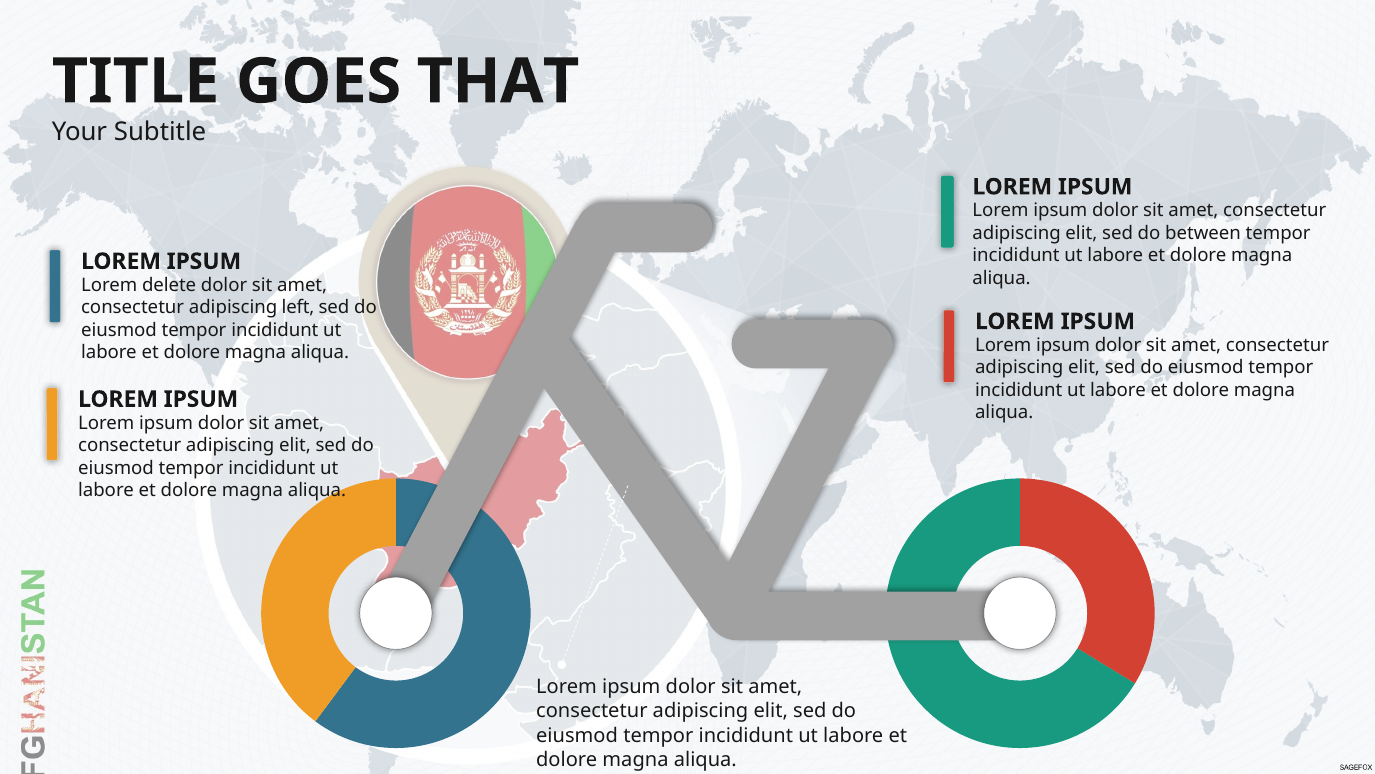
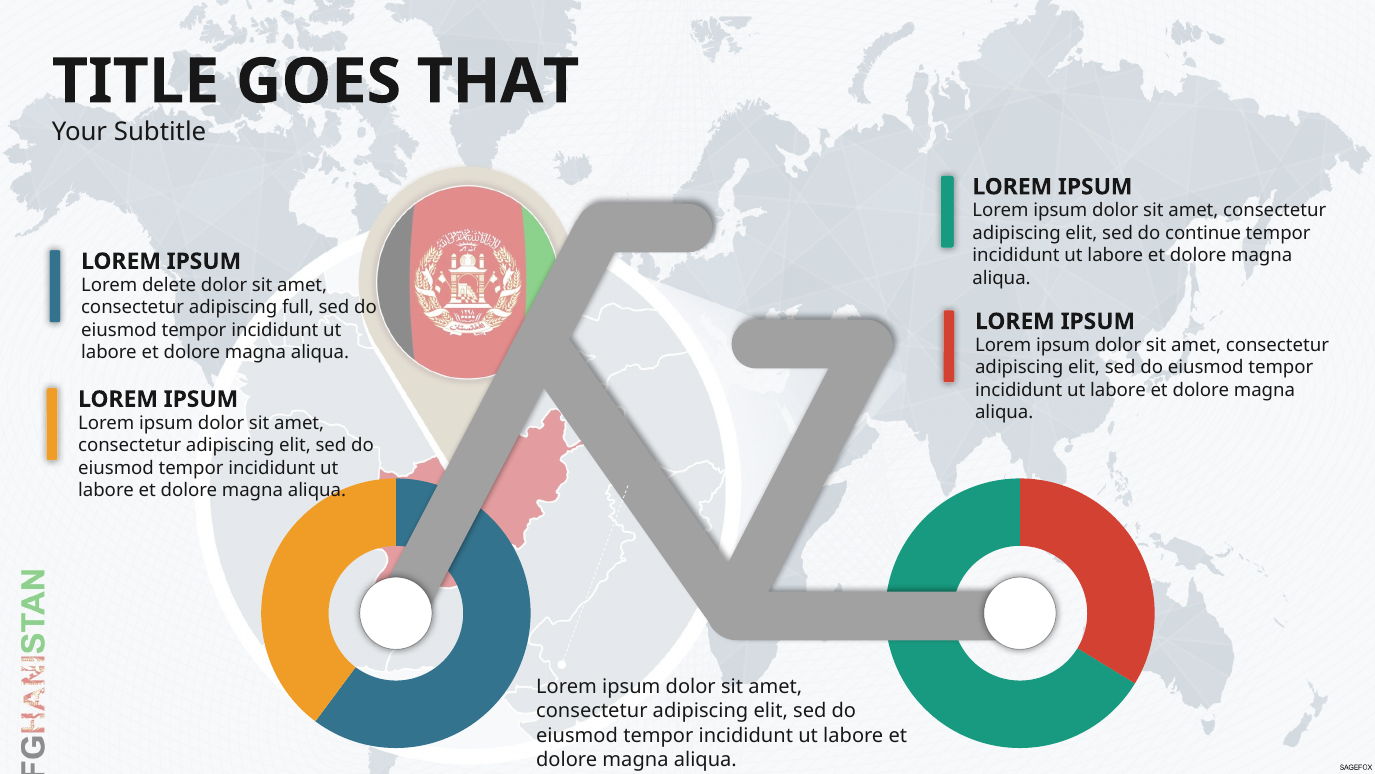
between: between -> continue
left: left -> full
